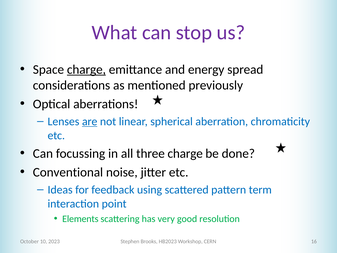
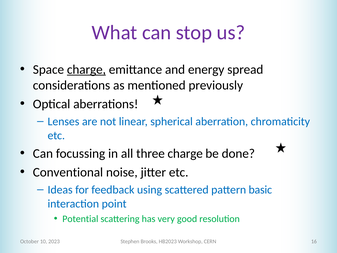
are underline: present -> none
term: term -> basic
Elements: Elements -> Potential
